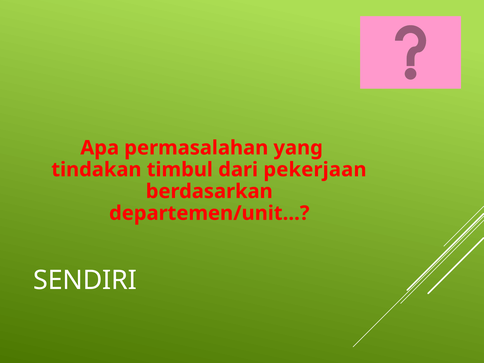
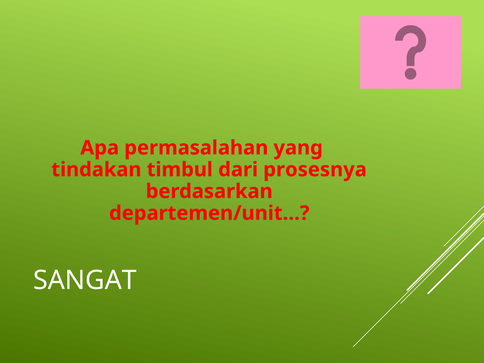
pekerjaan: pekerjaan -> prosesnya
SENDIRI: SENDIRI -> SANGAT
